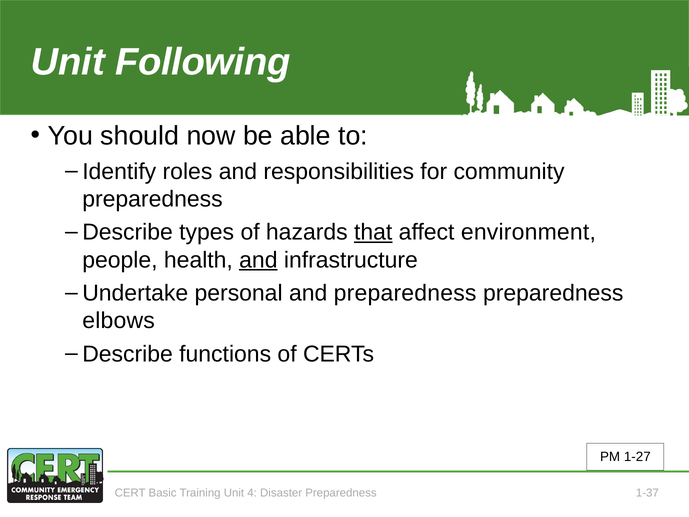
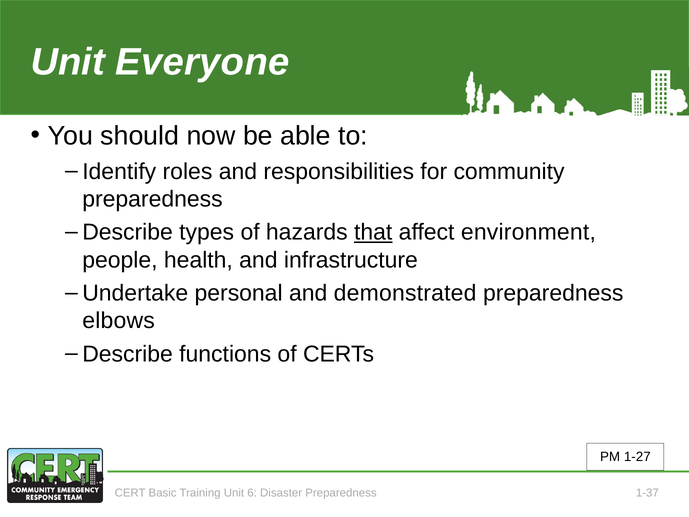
Following: Following -> Everyone
and at (258, 260) underline: present -> none
and preparedness: preparedness -> demonstrated
4: 4 -> 6
